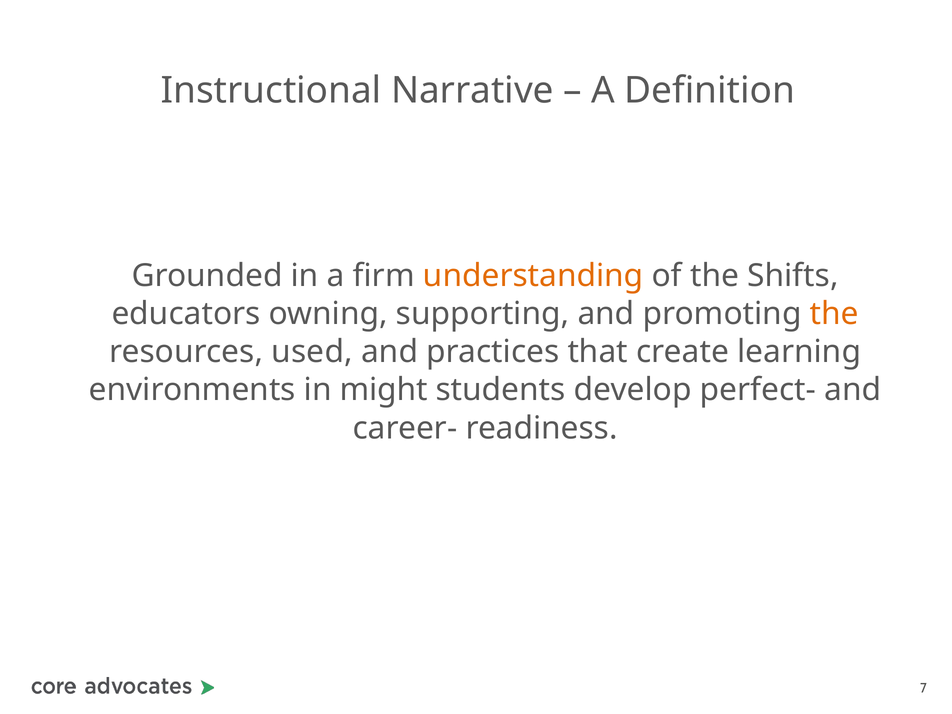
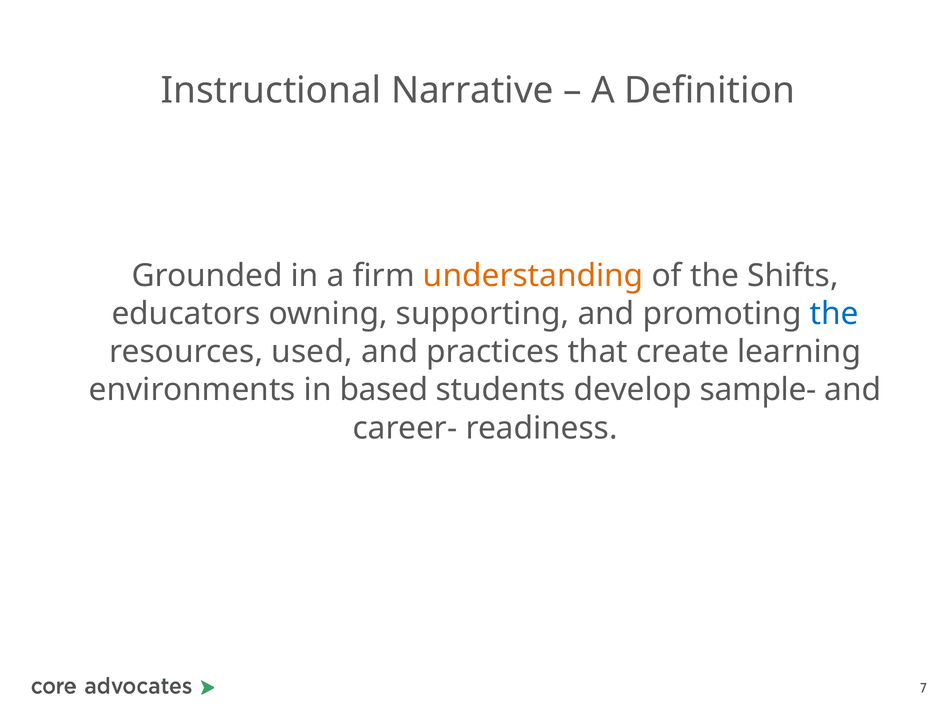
the at (834, 314) colour: orange -> blue
might: might -> based
perfect-: perfect- -> sample-
